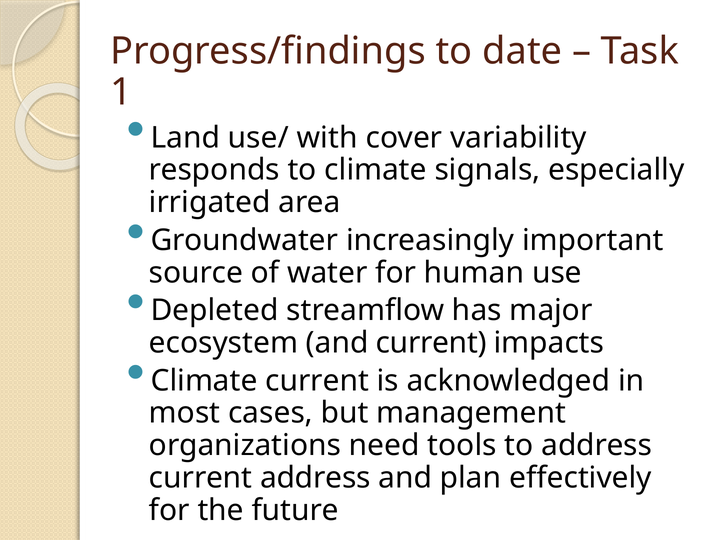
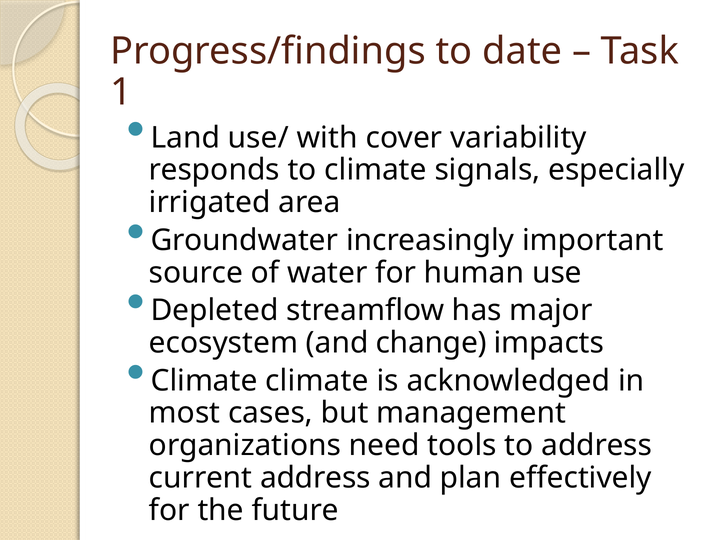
and current: current -> change
Climate current: current -> climate
